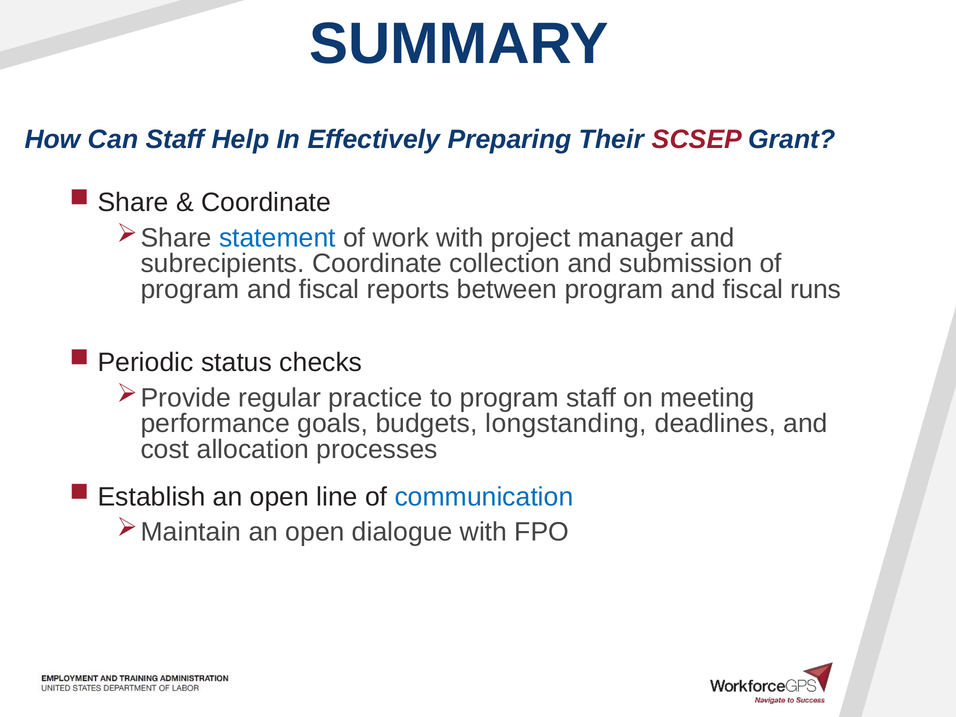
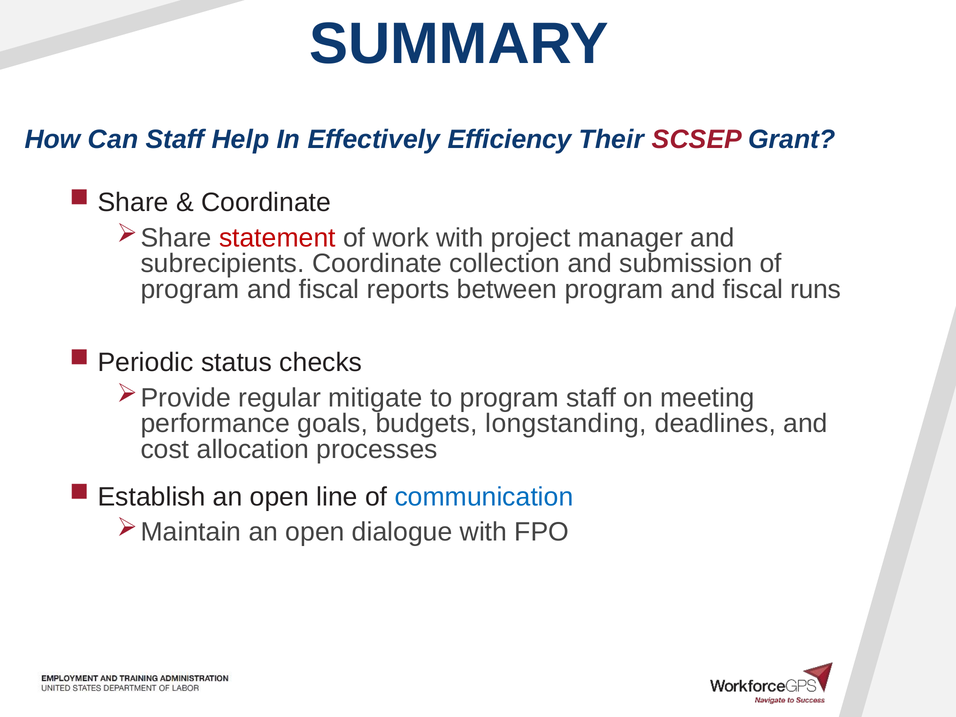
Preparing: Preparing -> Efficiency
statement colour: blue -> red
practice: practice -> mitigate
